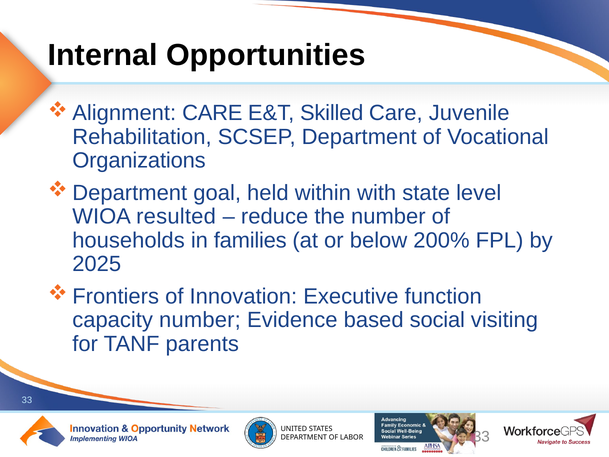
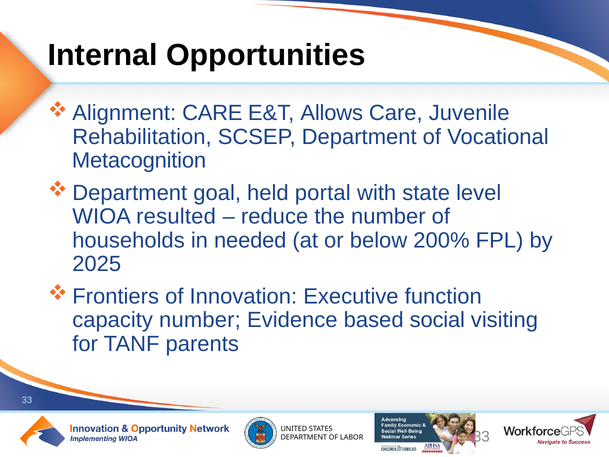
Skilled: Skilled -> Allows
Organizations: Organizations -> Metacognition
within: within -> portal
families: families -> needed
